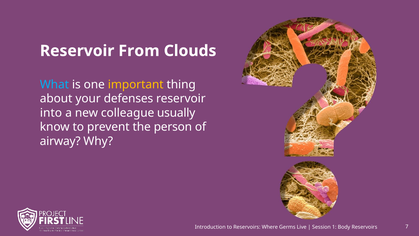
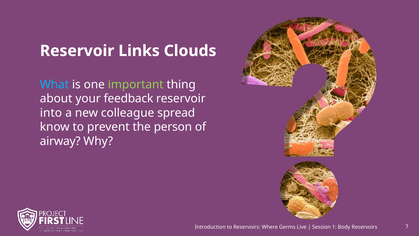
From: From -> Links
important colour: yellow -> light green
defenses: defenses -> feedback
usually: usually -> spread
